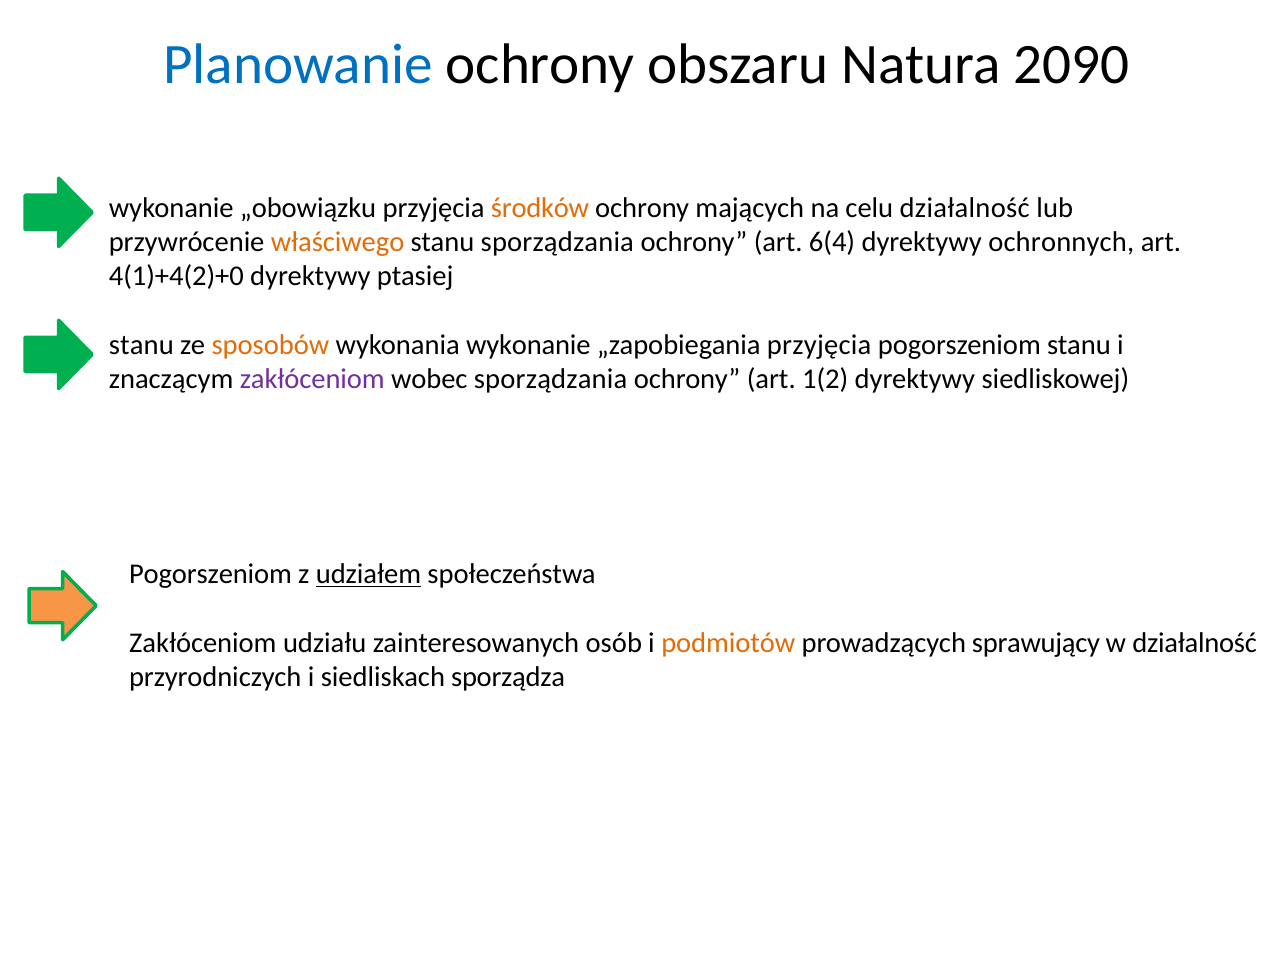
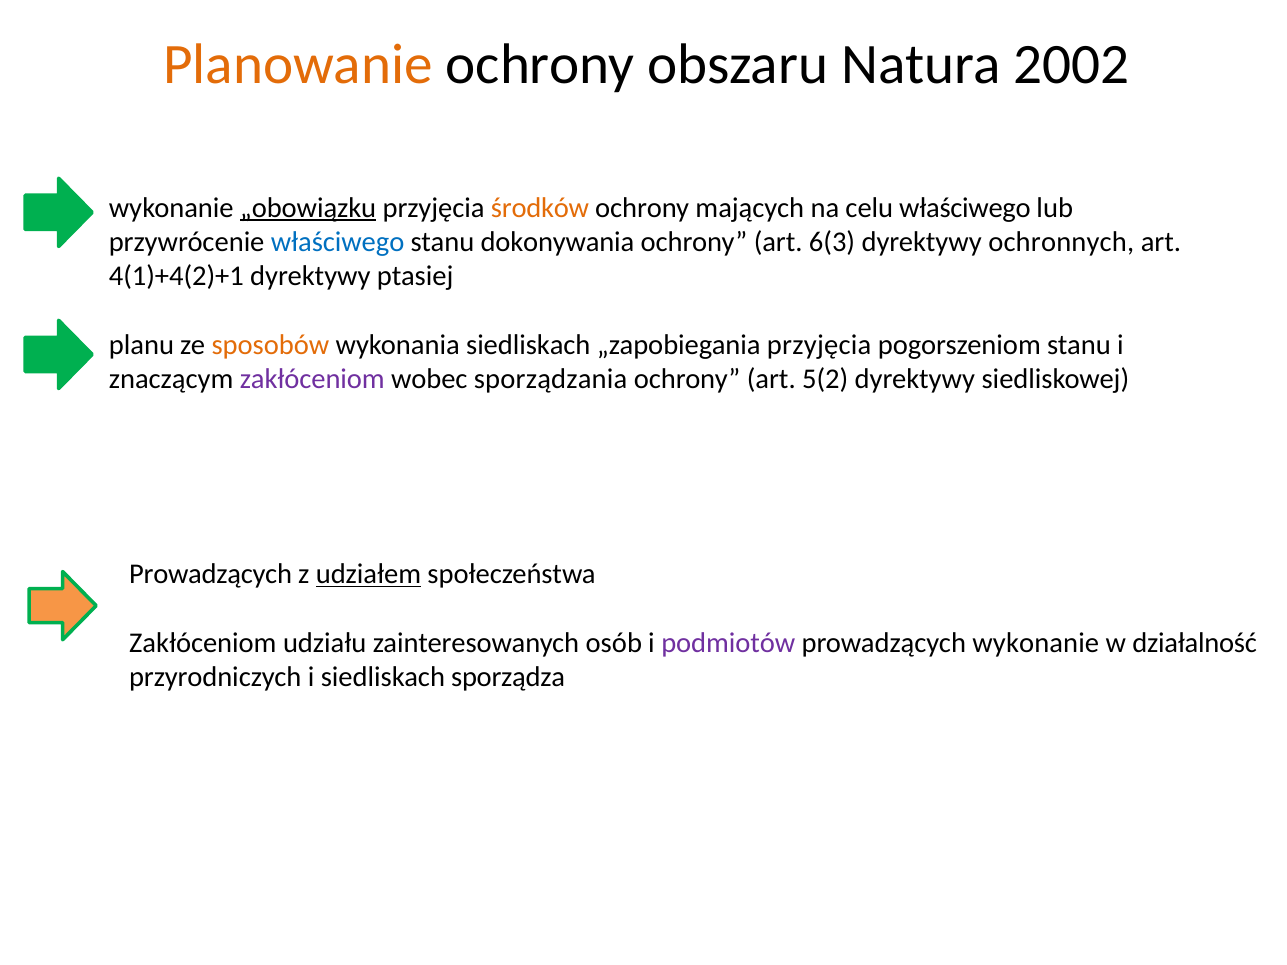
Planowanie colour: blue -> orange
2090: 2090 -> 2002
„obowiązku underline: none -> present
celu działalność: działalność -> właściwego
właściwego at (338, 242) colour: orange -> blue
stanu sporządzania: sporządzania -> dokonywania
6(4: 6(4 -> 6(3
4(1)+4(2)+0: 4(1)+4(2)+0 -> 4(1)+4(2)+1
stanu at (141, 345): stanu -> planu
wykonania wykonanie: wykonanie -> siedliskach
1(2: 1(2 -> 5(2
Pogorszeniom at (210, 574): Pogorszeniom -> Prowadzących
podmiotów colour: orange -> purple
prowadzących sprawujący: sprawujący -> wykonanie
